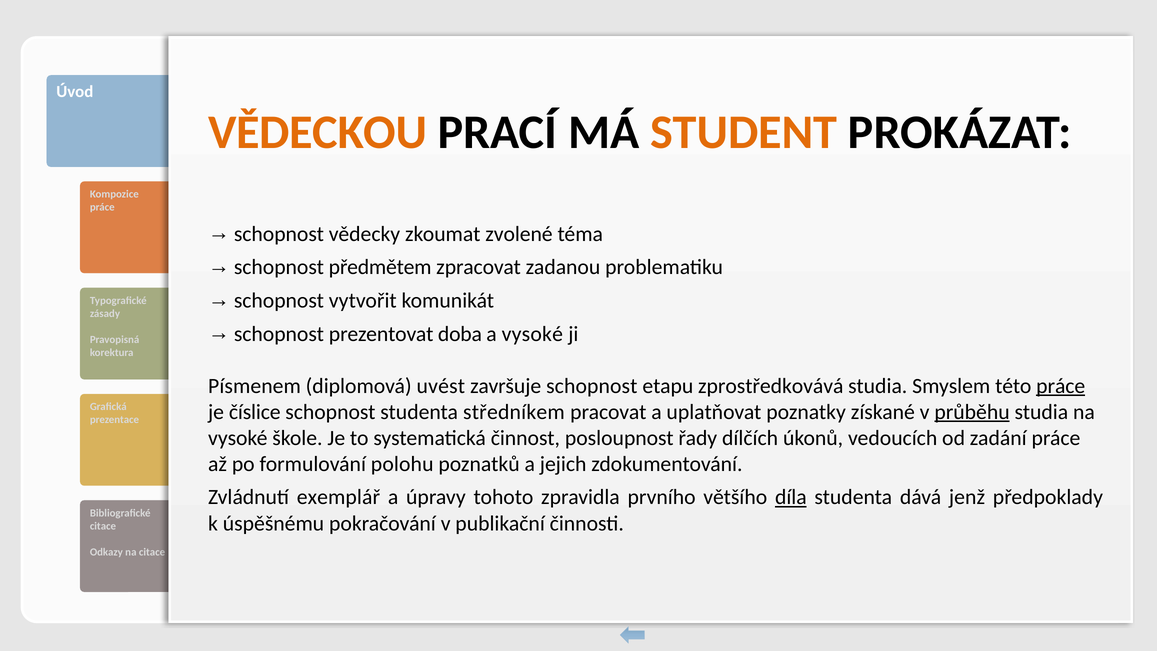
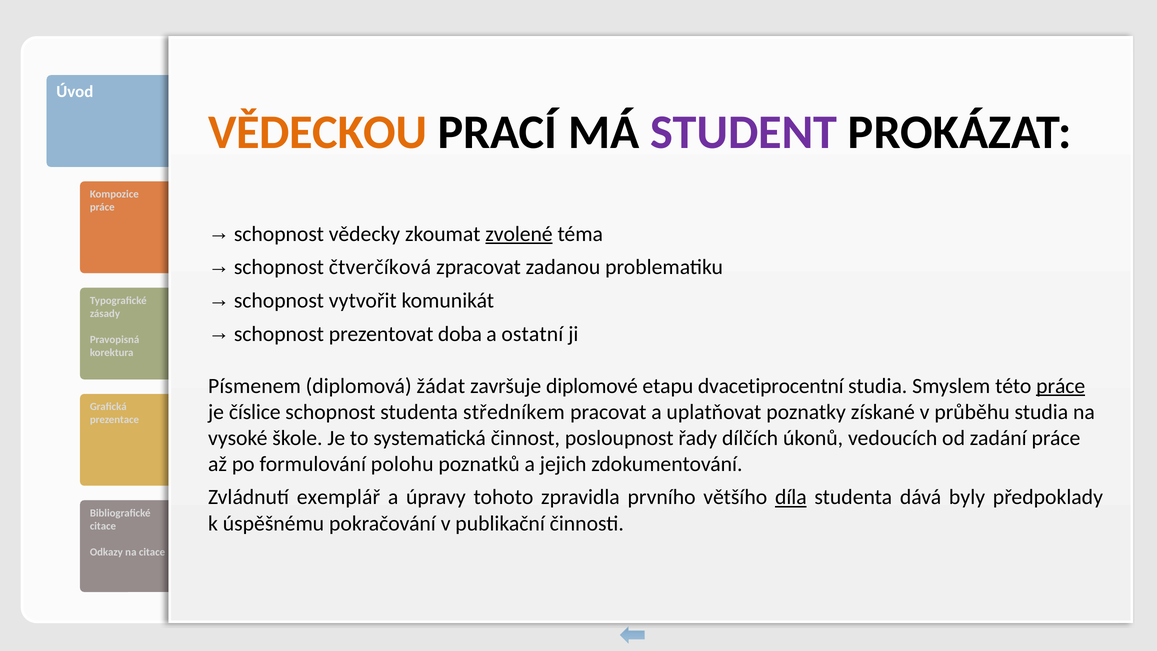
STUDENT colour: orange -> purple
zvolené underline: none -> present
předmětem: předmětem -> čtverčíková
a vysoké: vysoké -> ostatní
uvést: uvést -> žádat
završuje schopnost: schopnost -> diplomové
zprostředkovává: zprostředkovává -> dvacetiprocentní
průběhu underline: present -> none
jenž: jenž -> byly
